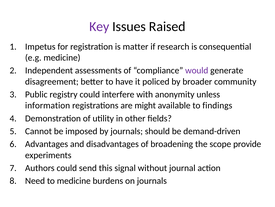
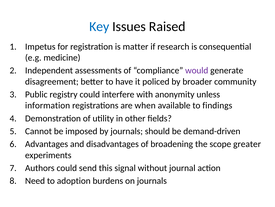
Key colour: purple -> blue
might: might -> when
provide: provide -> greater
to medicine: medicine -> adoption
